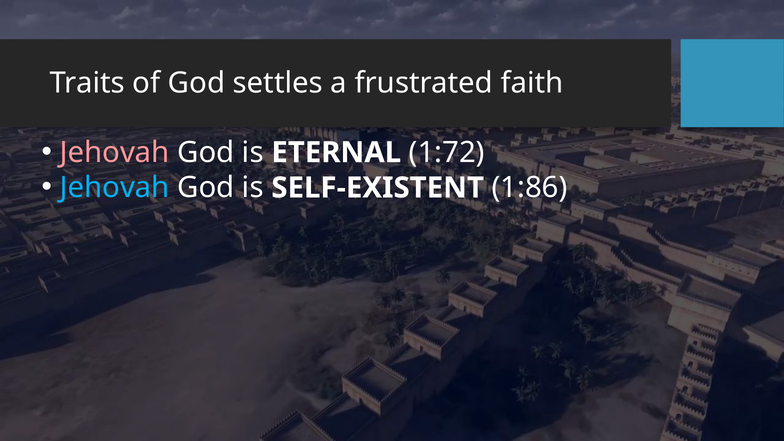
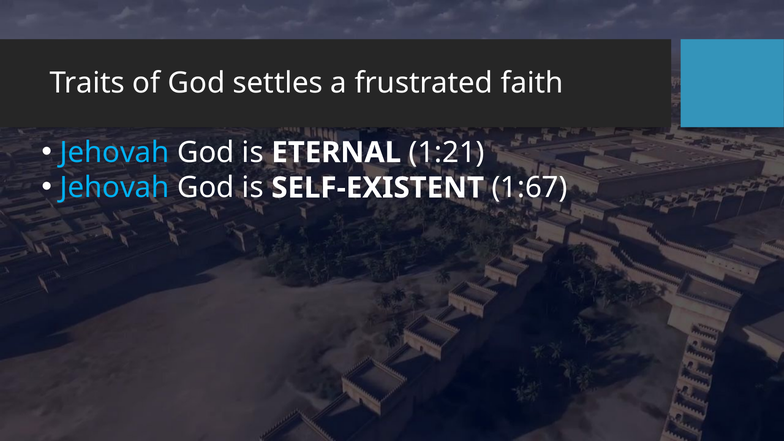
Jehovah at (115, 153) colour: pink -> light blue
1:72: 1:72 -> 1:21
1:86: 1:86 -> 1:67
